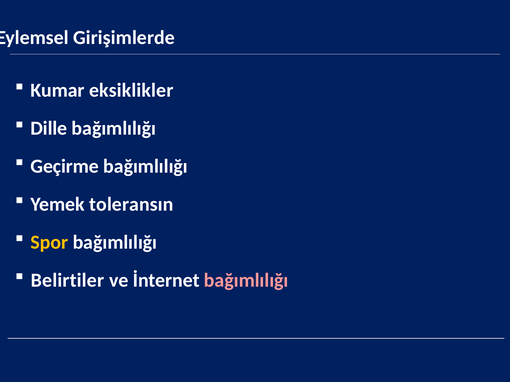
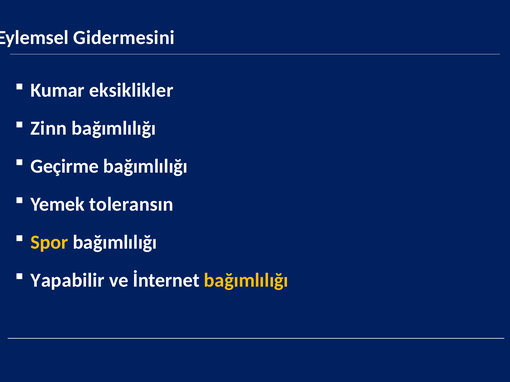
Girişimlerde: Girişimlerde -> Gidermesini
Dille: Dille -> Zinn
Belirtiler: Belirtiler -> Yapabilir
bağımlılığı at (246, 280) colour: pink -> yellow
